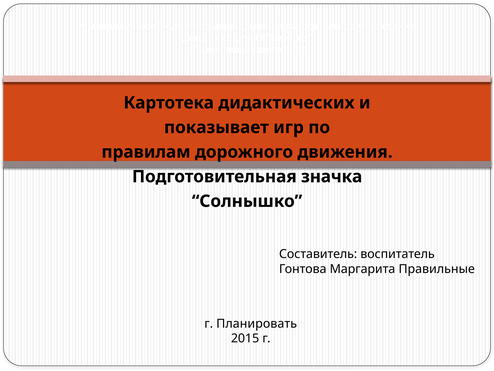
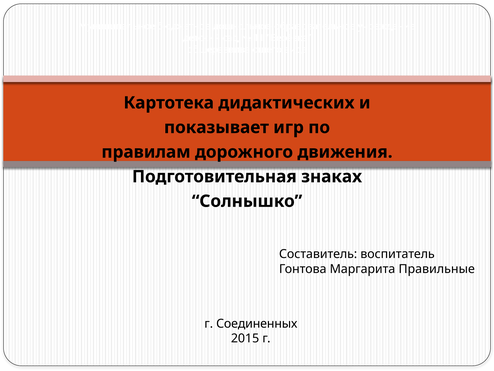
значка: значка -> знаках
Планировать: Планировать -> Соединенных
